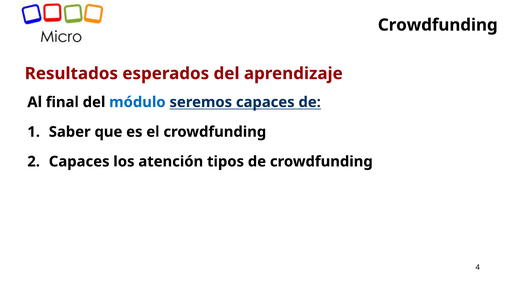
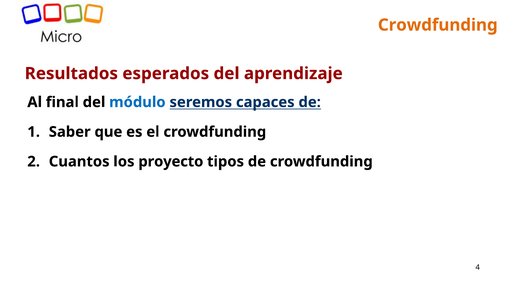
Crowdfunding at (438, 25) colour: black -> orange
Capaces at (79, 162): Capaces -> Cuantos
atención: atención -> proyecto
